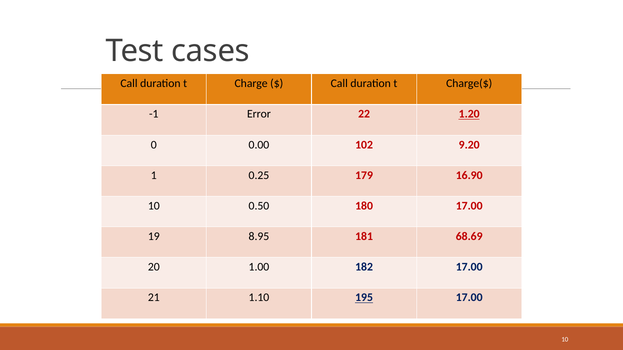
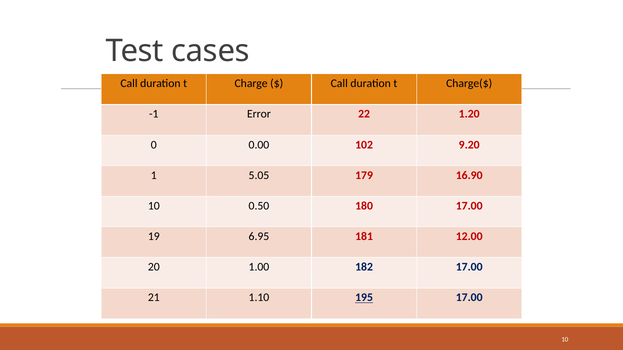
1.20 underline: present -> none
0.25: 0.25 -> 5.05
8.95: 8.95 -> 6.95
68.69: 68.69 -> 12.00
